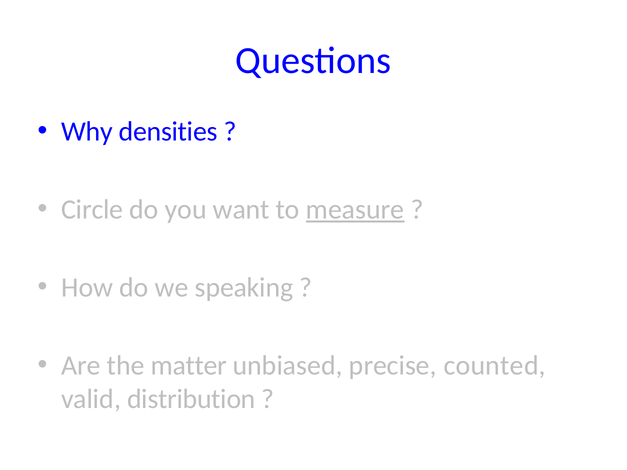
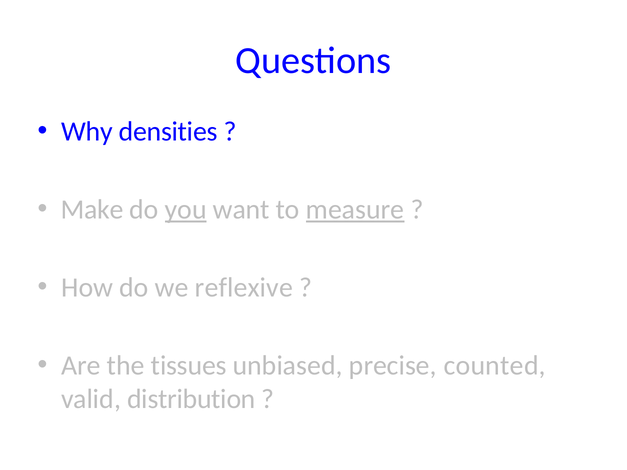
Circle: Circle -> Make
you underline: none -> present
speaking: speaking -> reflexive
matter: matter -> tissues
